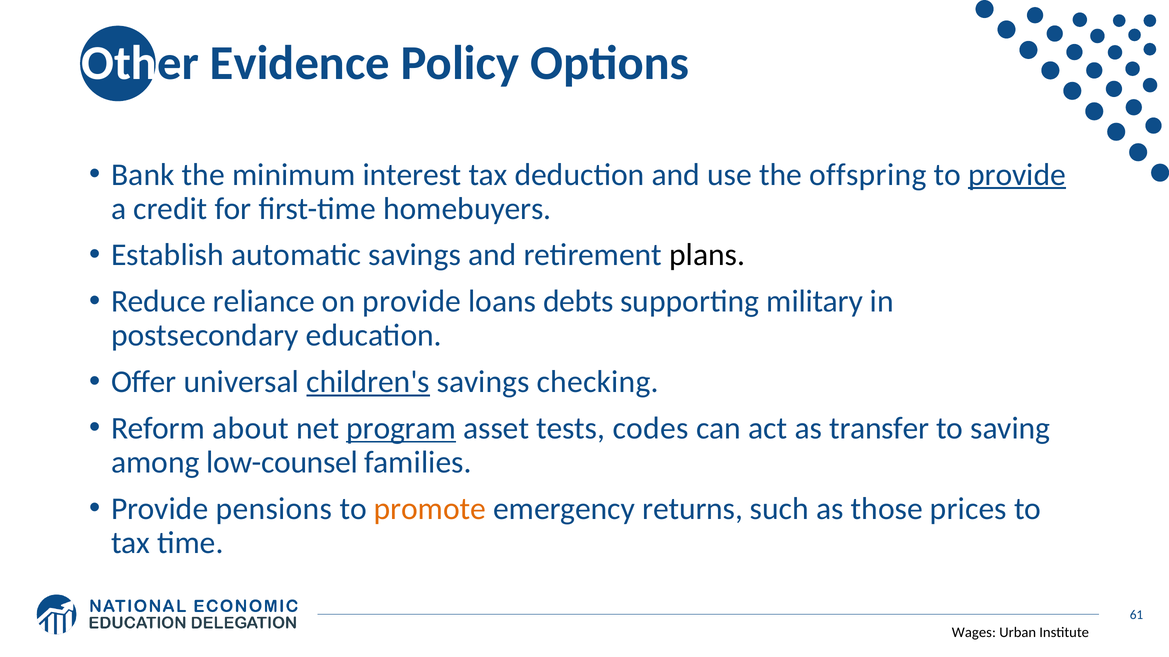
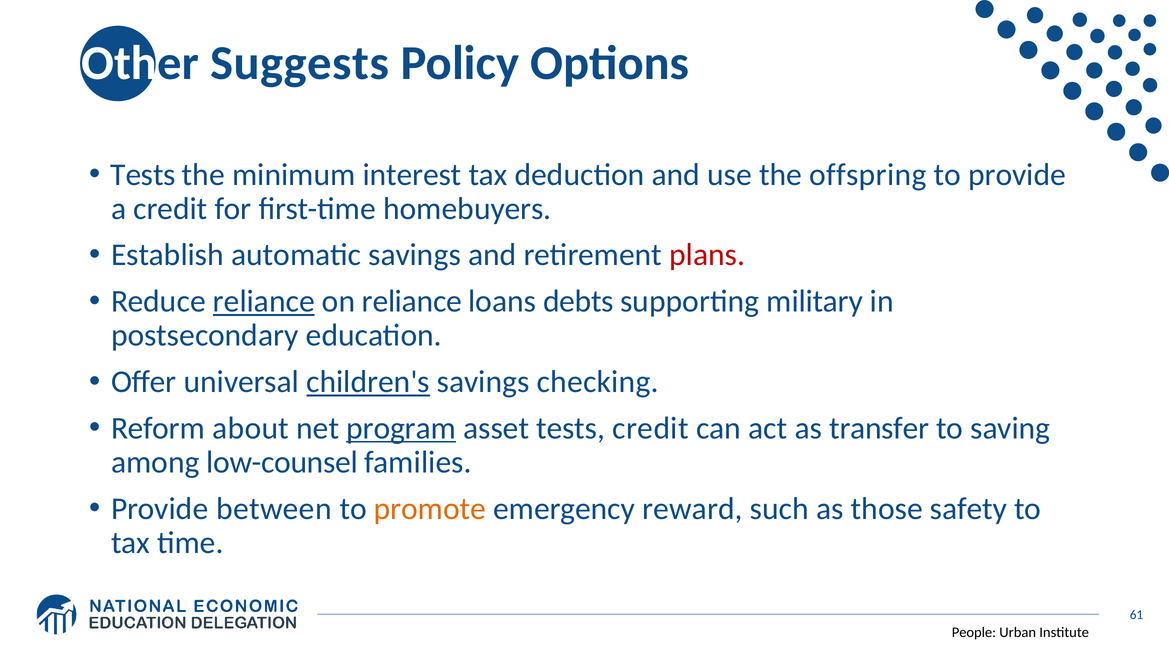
Evidence: Evidence -> Suggests
Bank at (143, 175): Bank -> Tests
provide at (1017, 175) underline: present -> none
plans colour: black -> red
reliance at (264, 302) underline: none -> present
on provide: provide -> reliance
tests codes: codes -> credit
pensions: pensions -> between
returns: returns -> reward
prices: prices -> safety
Wages: Wages -> People
